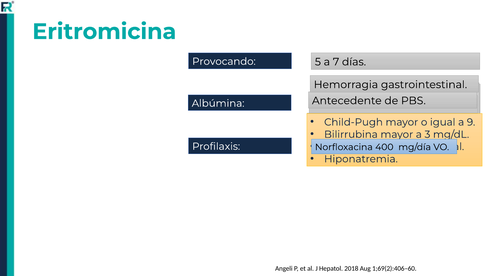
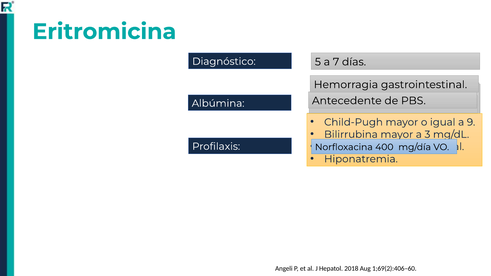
Provocando: Provocando -> Diagnóstico
